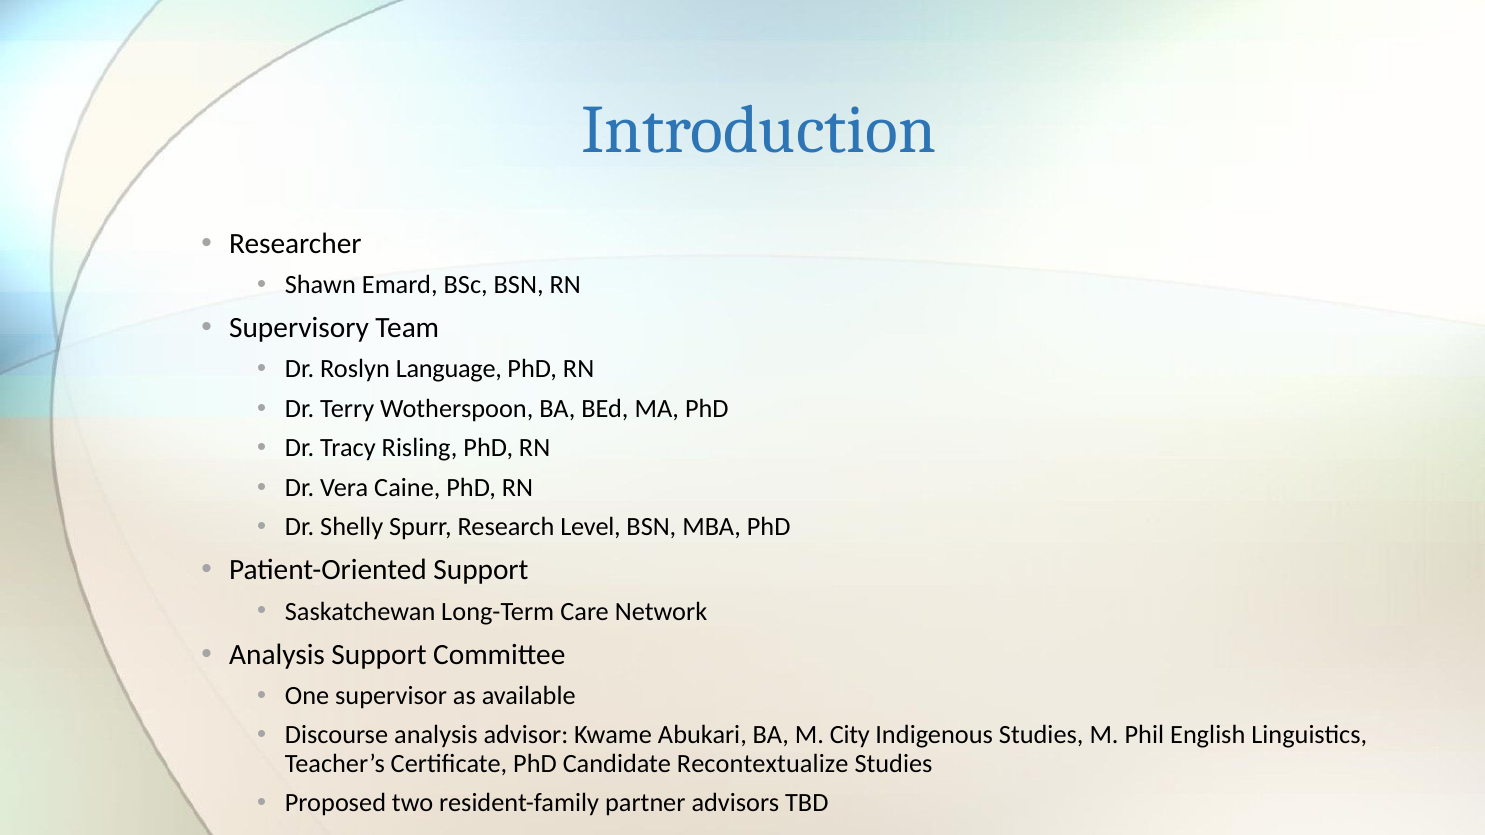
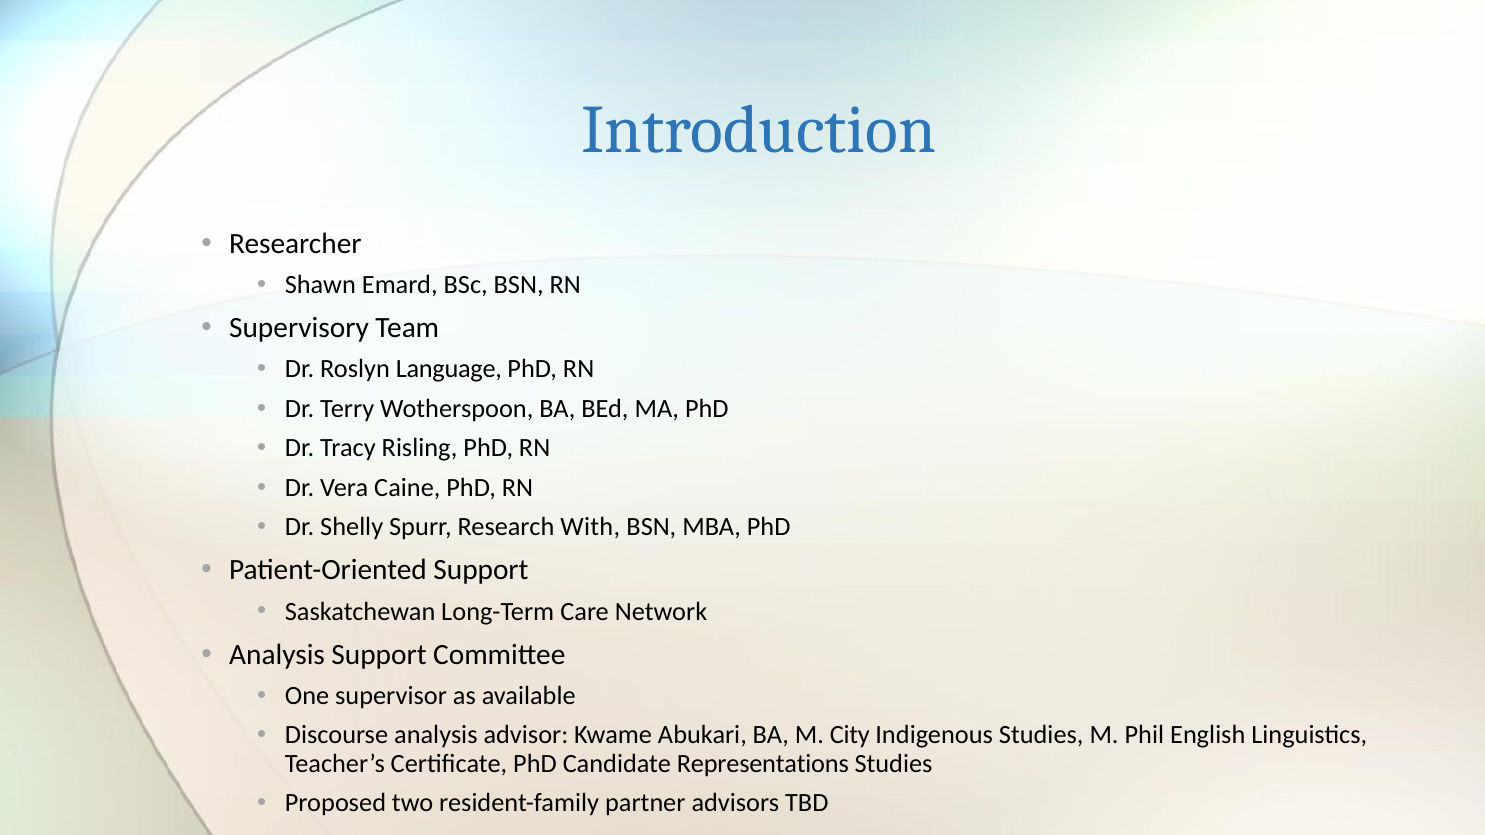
Level: Level -> With
Recontextualize: Recontextualize -> Representations
